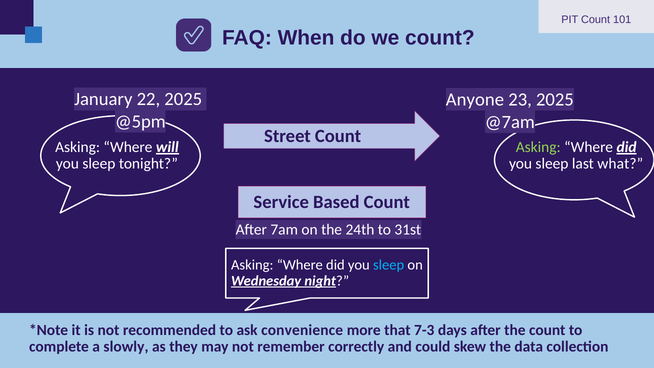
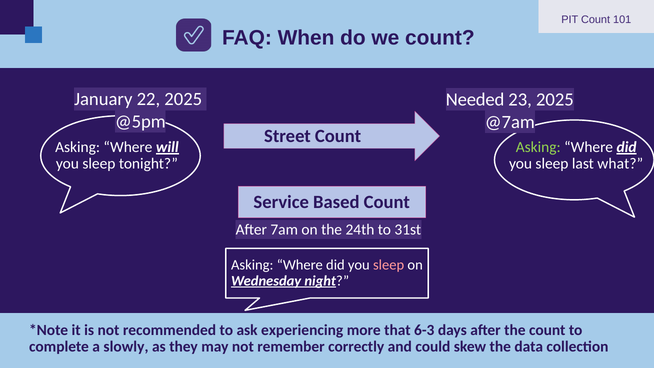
Anyone: Anyone -> Needed
sleep at (389, 265) colour: light blue -> pink
convenience: convenience -> experiencing
7-3: 7-3 -> 6-3
